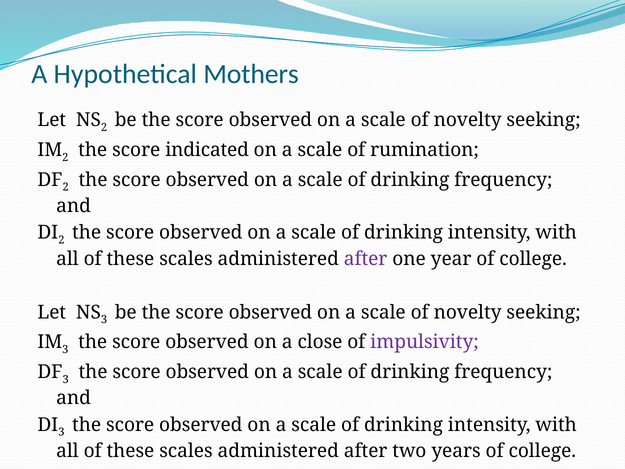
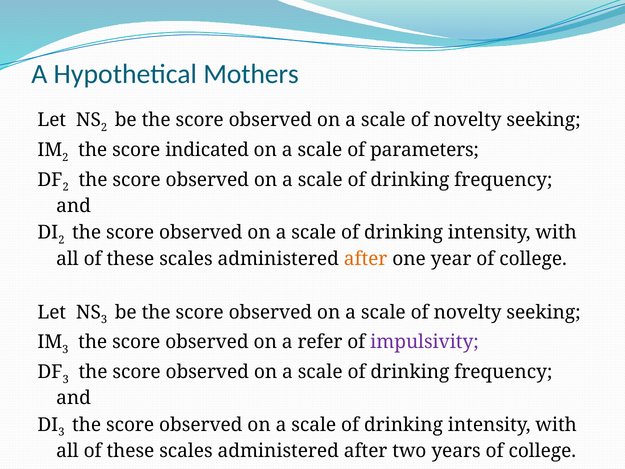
rumination: rumination -> parameters
after at (366, 259) colour: purple -> orange
close: close -> refer
